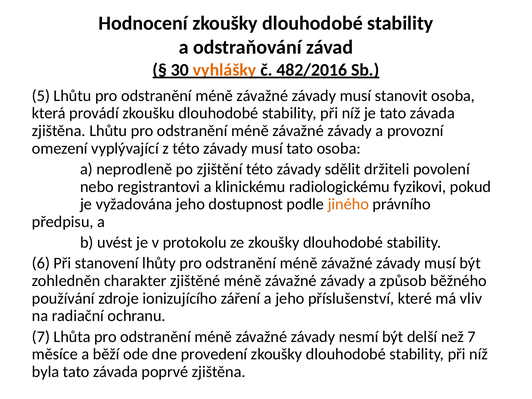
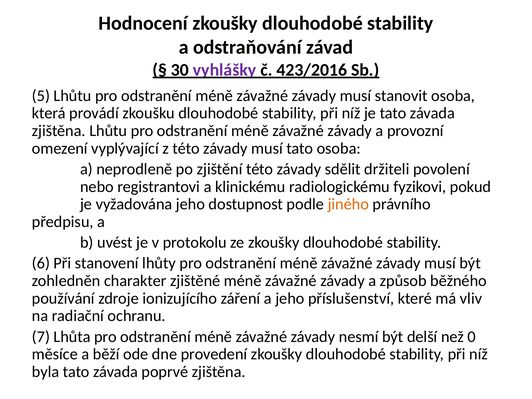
vyhlášky colour: orange -> purple
482/2016: 482/2016 -> 423/2016
než 7: 7 -> 0
